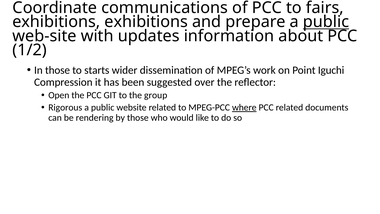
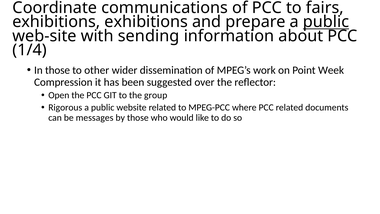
updates: updates -> sending
1/2: 1/2 -> 1/4
starts: starts -> other
Iguchi: Iguchi -> Week
where underline: present -> none
rendering: rendering -> messages
